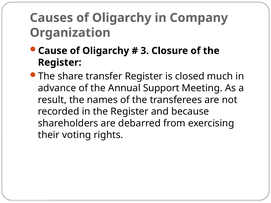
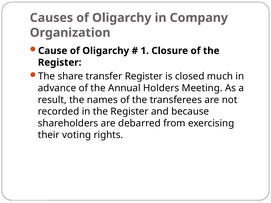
3: 3 -> 1
Support: Support -> Holders
